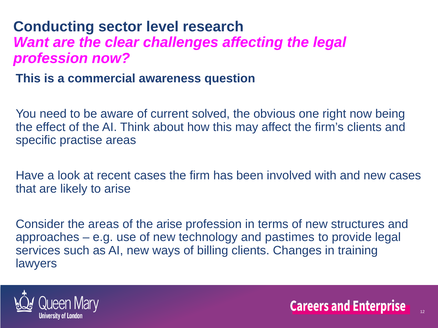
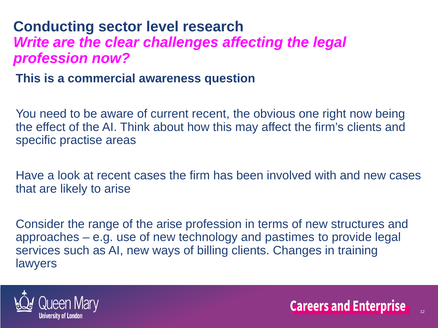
Want: Want -> Write
current solved: solved -> recent
the areas: areas -> range
